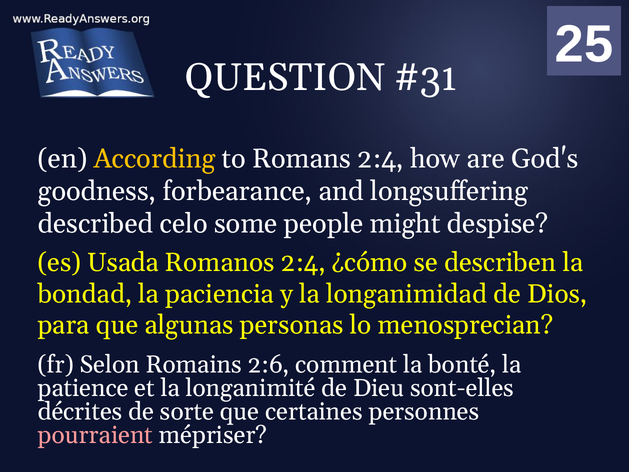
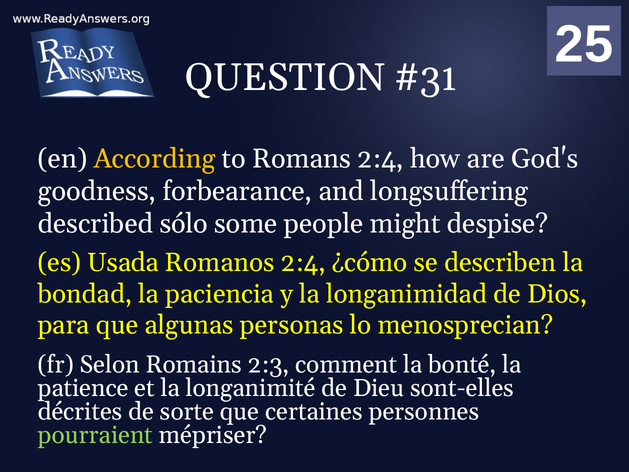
celo: celo -> sólo
2:6: 2:6 -> 2:3
pourraient colour: pink -> light green
